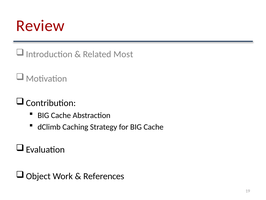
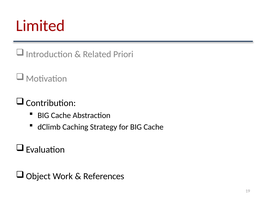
Review: Review -> Limited
Most: Most -> Priori
